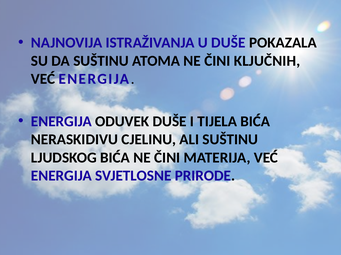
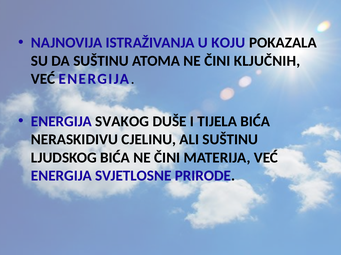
U DUŠE: DUŠE -> KOJU
ODUVEK: ODUVEK -> SVAKOG
